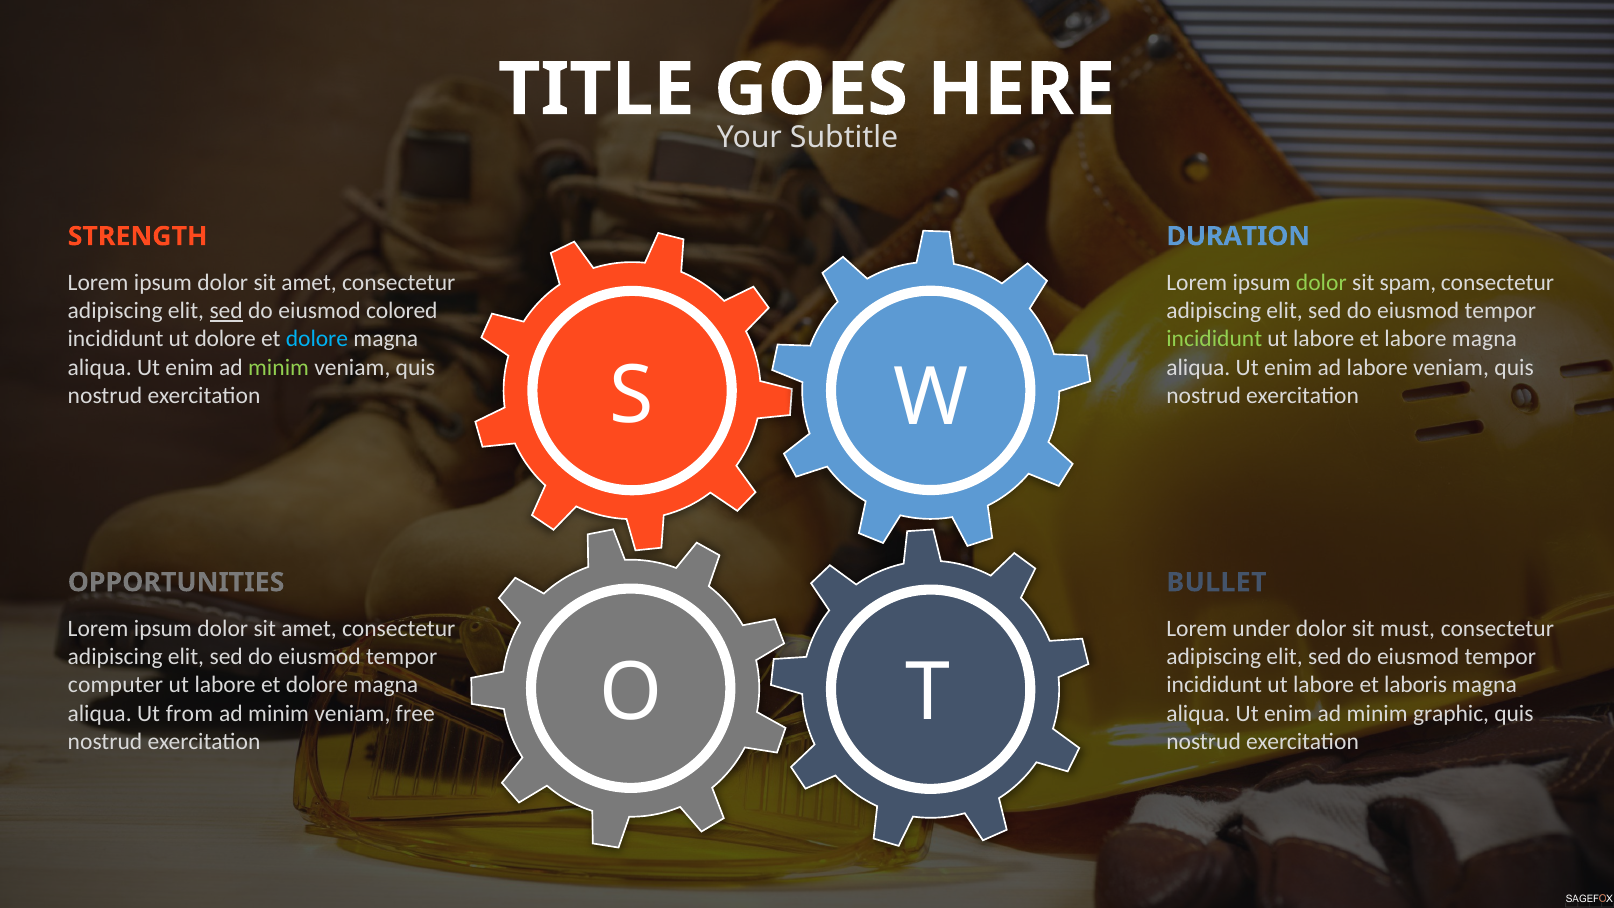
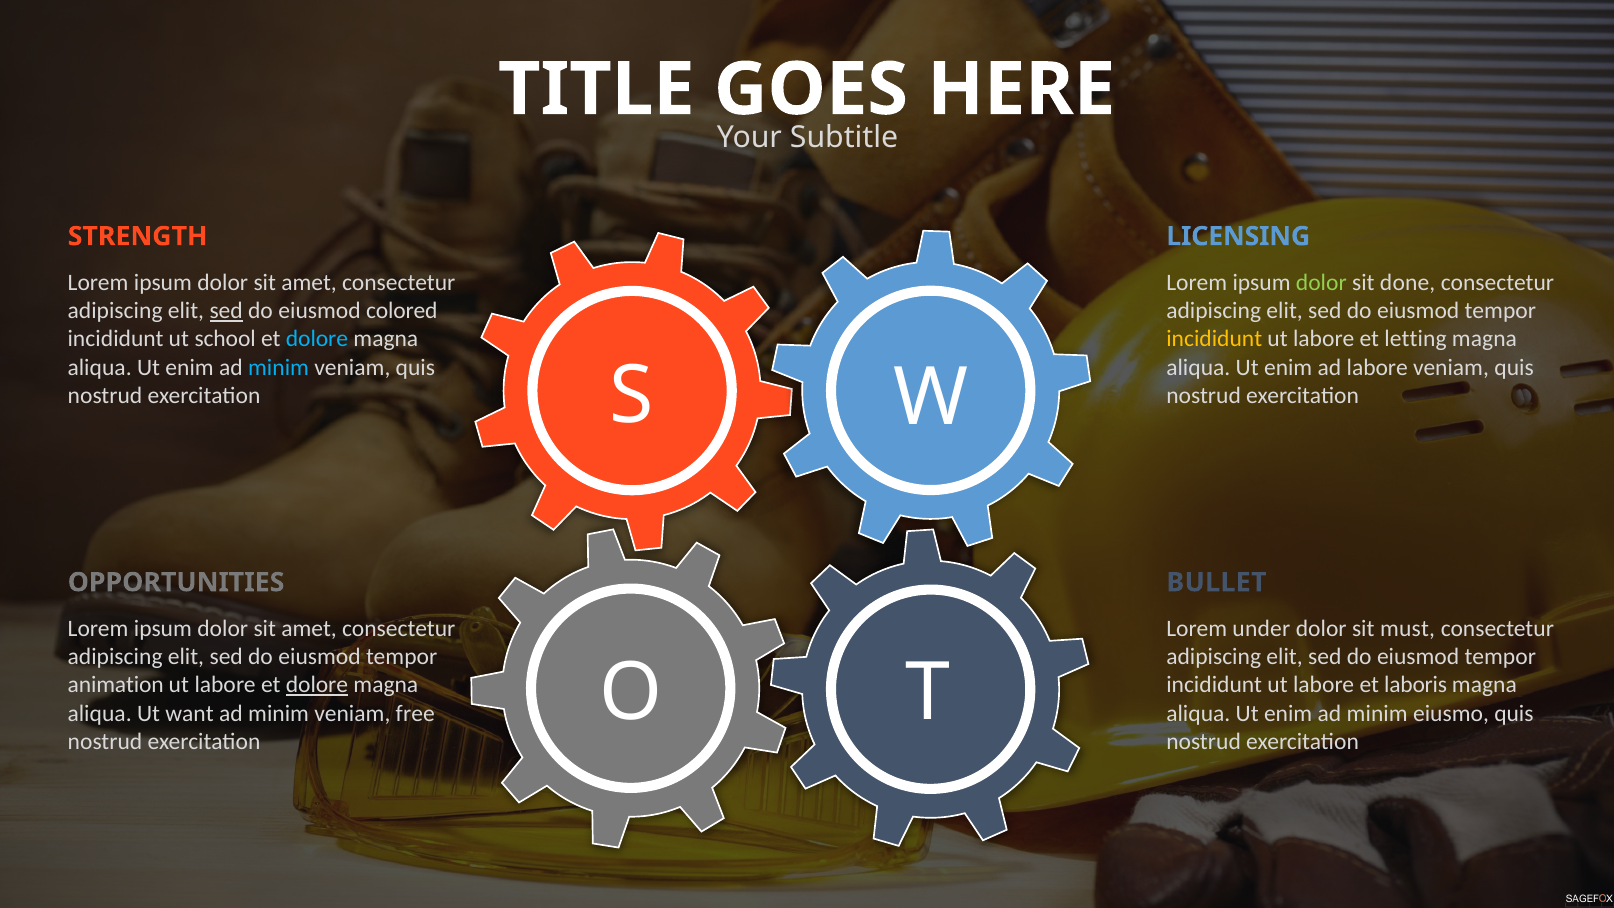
DURATION: DURATION -> LICENSING
spam: spam -> done
ut dolore: dolore -> school
incididunt at (1214, 339) colour: light green -> yellow
et labore: labore -> letting
minim at (279, 367) colour: light green -> light blue
computer: computer -> animation
dolore at (317, 685) underline: none -> present
from: from -> want
graphic: graphic -> eiusmo
